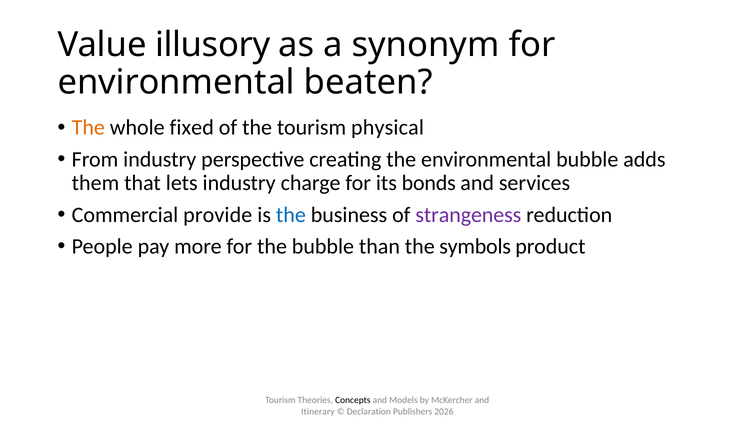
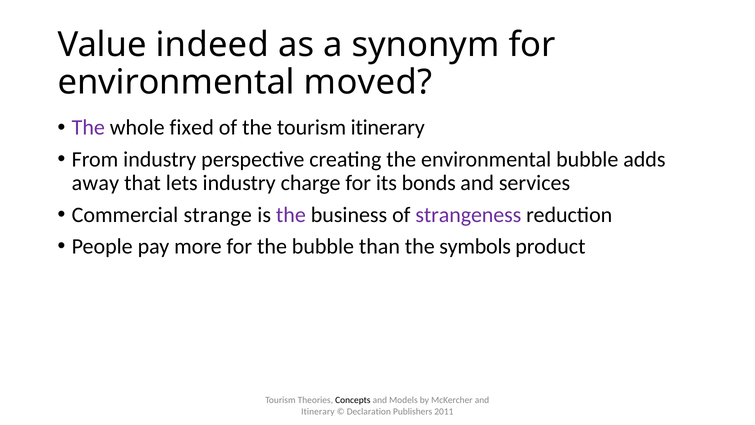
illusory: illusory -> indeed
beaten: beaten -> moved
The at (88, 128) colour: orange -> purple
tourism physical: physical -> itinerary
them: them -> away
provide: provide -> strange
the at (291, 215) colour: blue -> purple
2026: 2026 -> 2011
